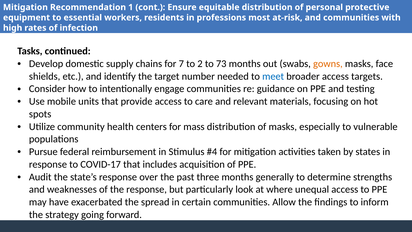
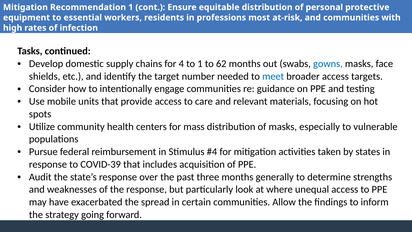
7: 7 -> 4
to 2: 2 -> 1
73: 73 -> 62
gowns colour: orange -> blue
COVID-17: COVID-17 -> COVID-39
